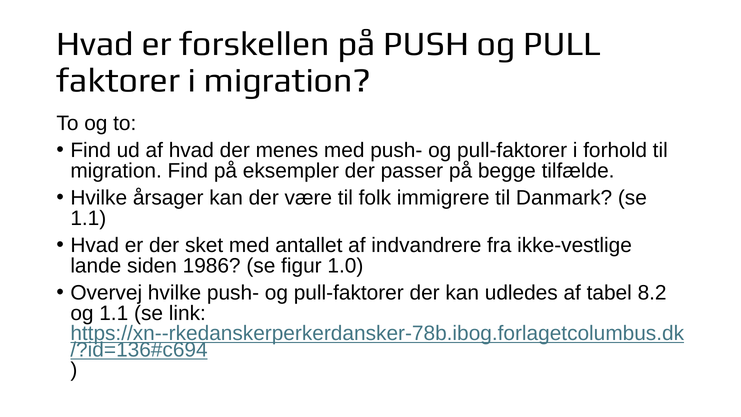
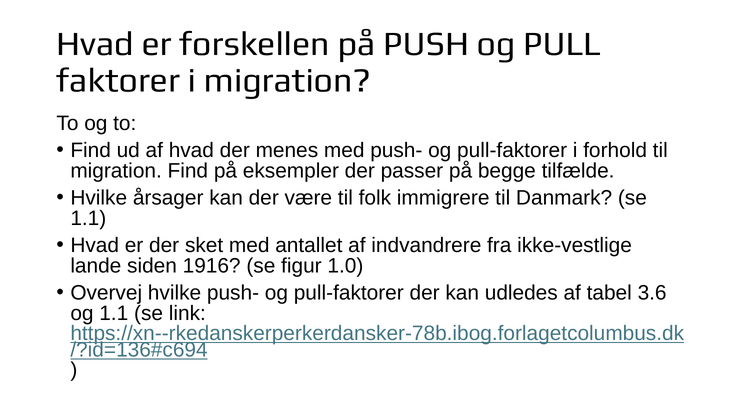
1986: 1986 -> 1916
8.2: 8.2 -> 3.6
